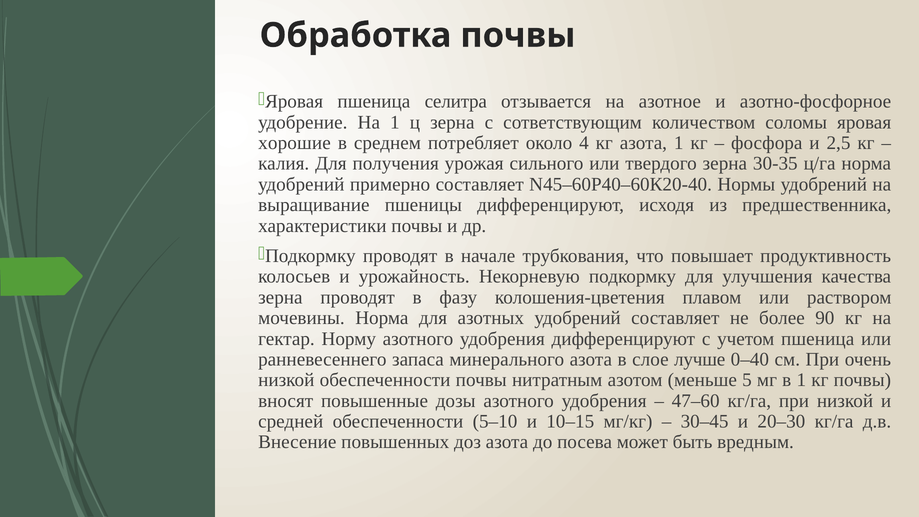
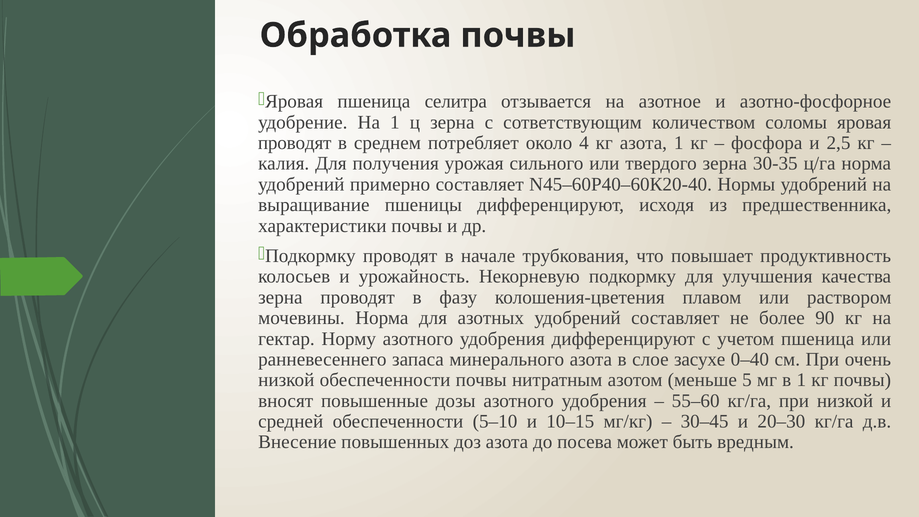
хорошие at (295, 143): хорошие -> проводят
лучше: лучше -> засухе
47–60: 47–60 -> 55–60
